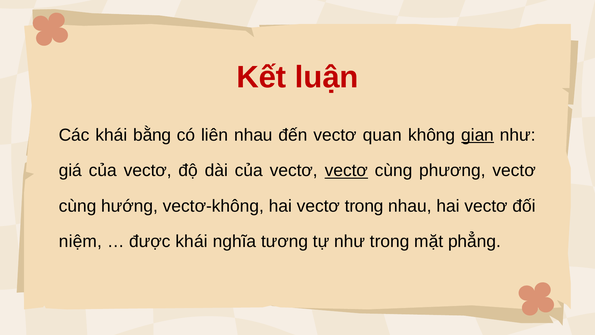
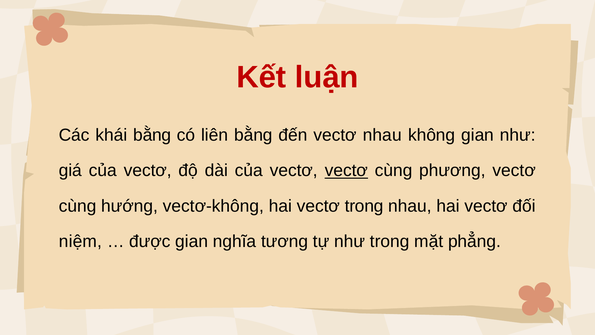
liên nhau: nhau -> bằng
vectơ quan: quan -> nhau
gian at (478, 135) underline: present -> none
được khái: khái -> gian
